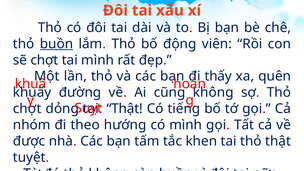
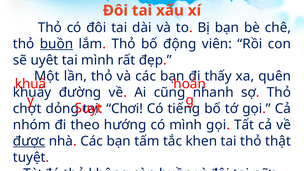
sẽ chợt: chợt -> uyêt
cũng không: không -> nhanh
Thật at (125, 109): Thật -> Chơi
được underline: none -> present
